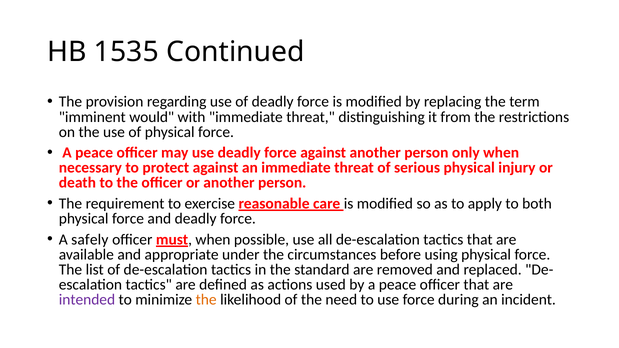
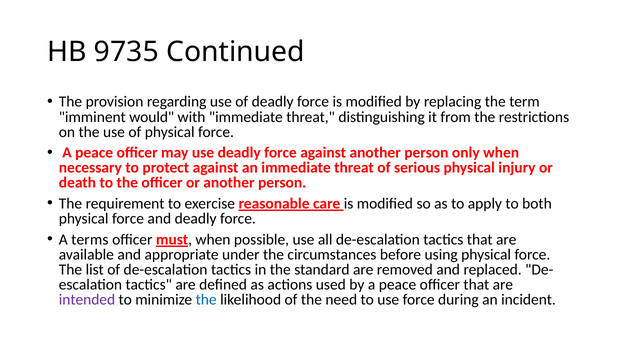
1535: 1535 -> 9735
safely: safely -> terms
the at (206, 300) colour: orange -> blue
